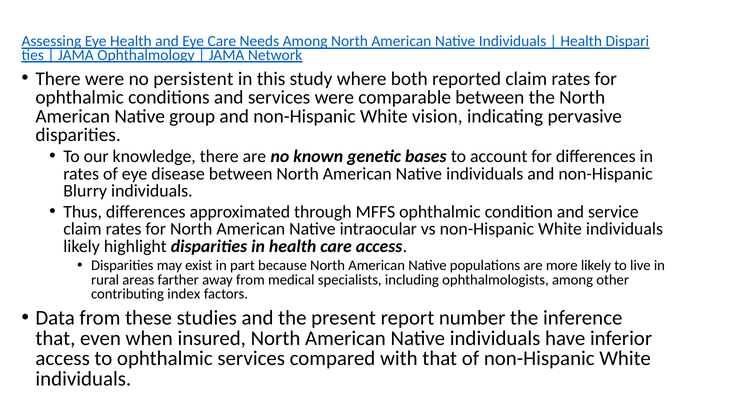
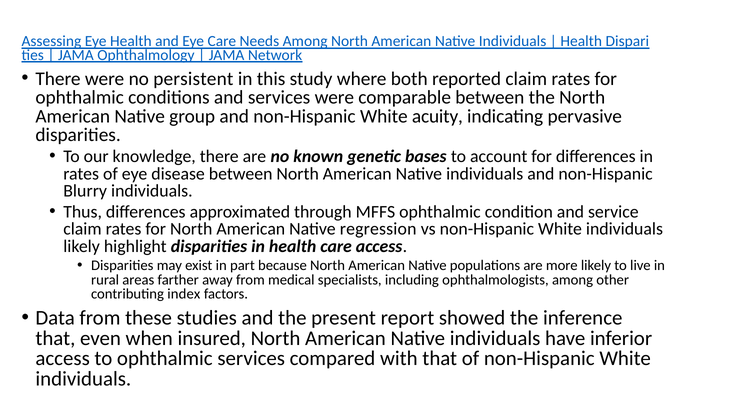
vision: vision -> acuity
intraocular: intraocular -> regression
number: number -> showed
